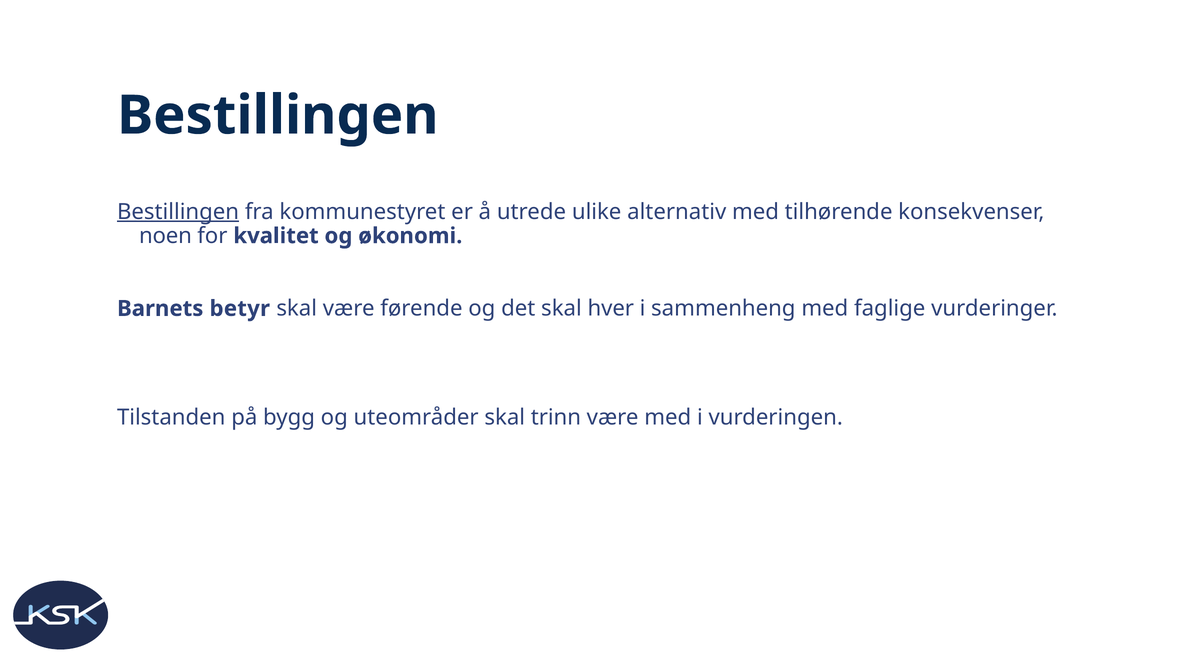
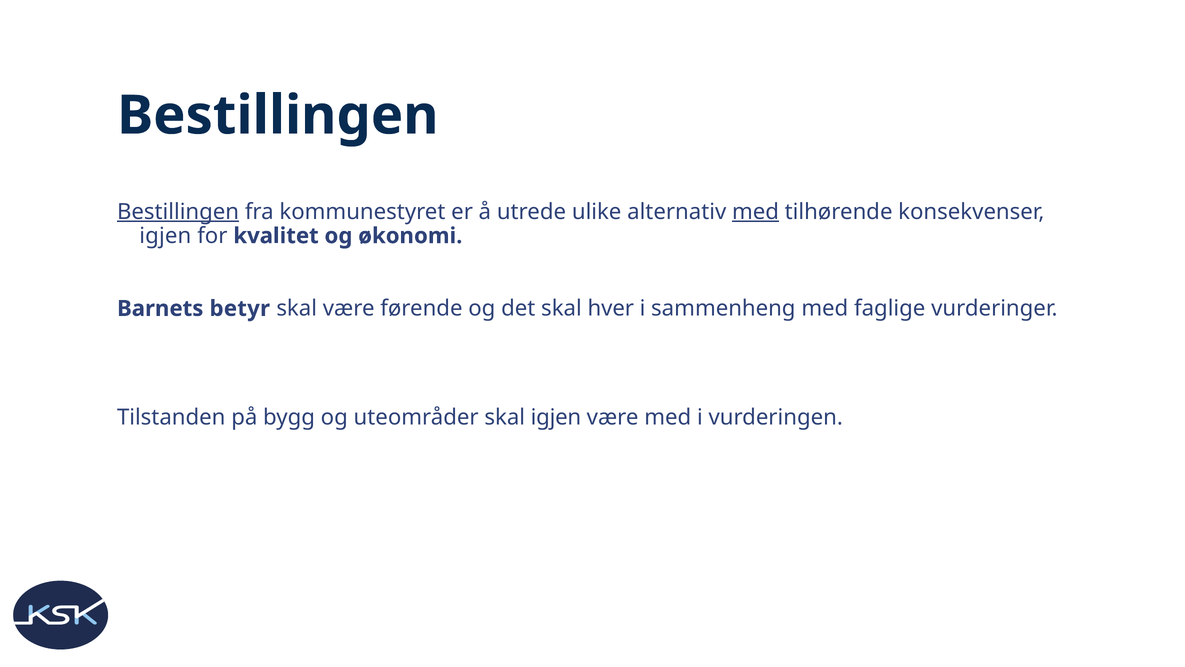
med at (756, 212) underline: none -> present
noen at (165, 236): noen -> igjen
skal trinn: trinn -> igjen
